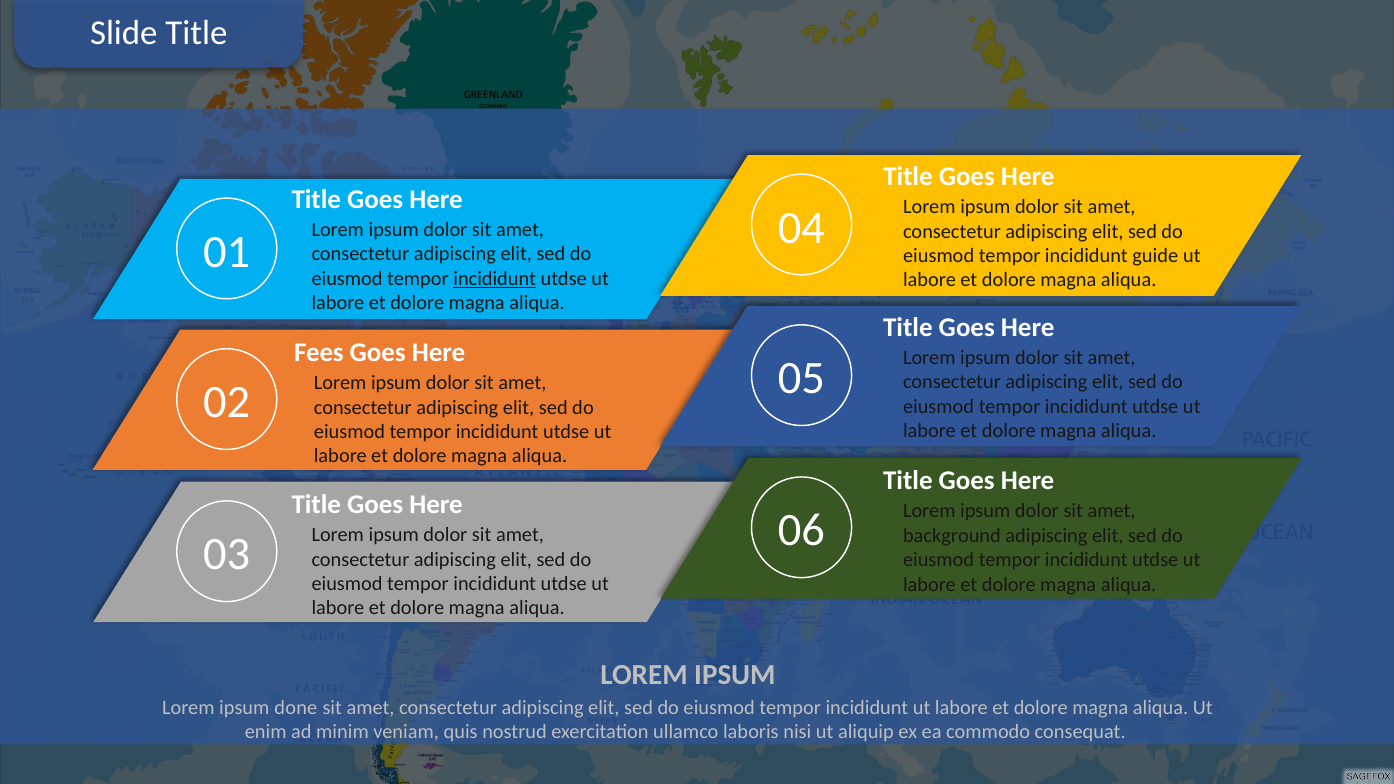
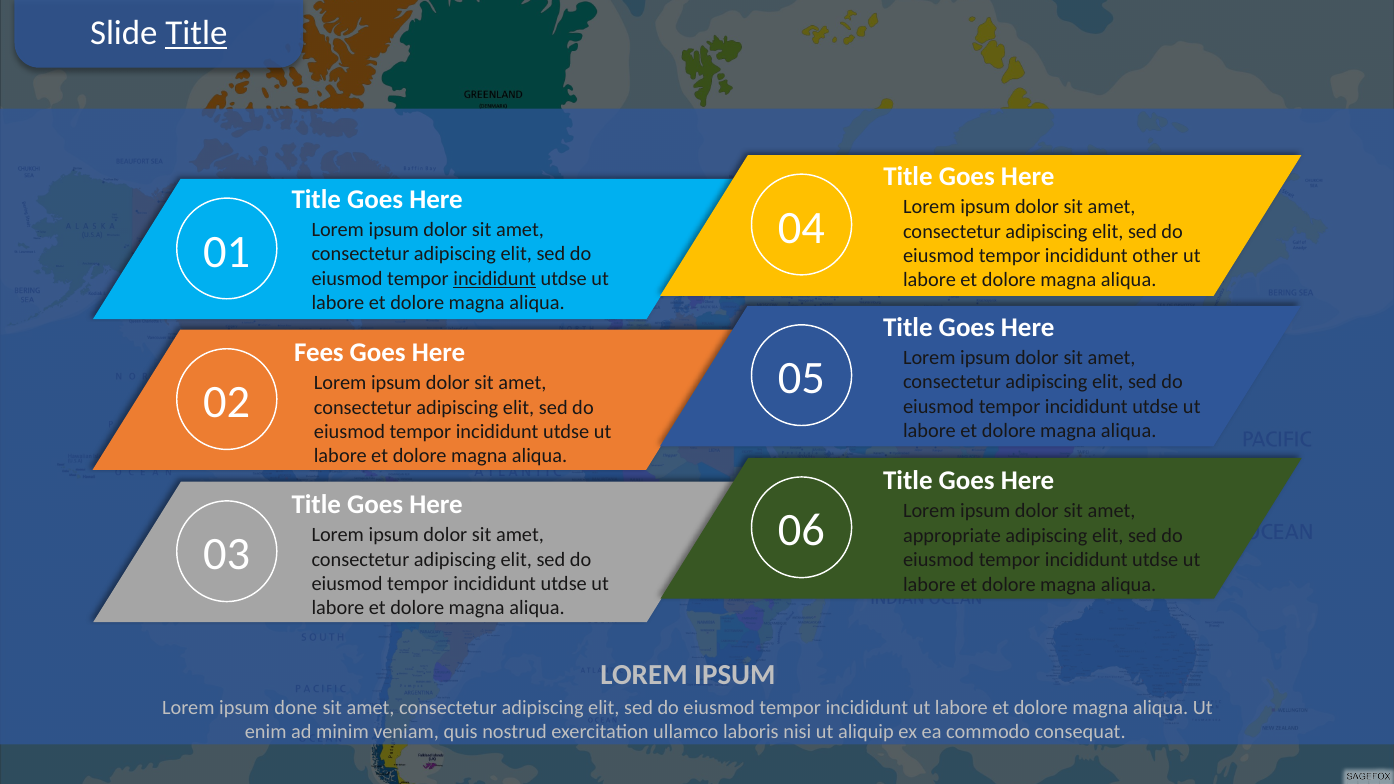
Title at (196, 33) underline: none -> present
guide: guide -> other
background: background -> appropriate
